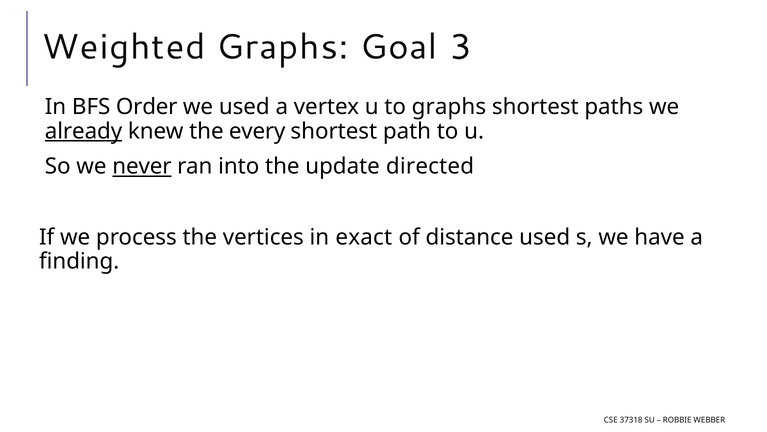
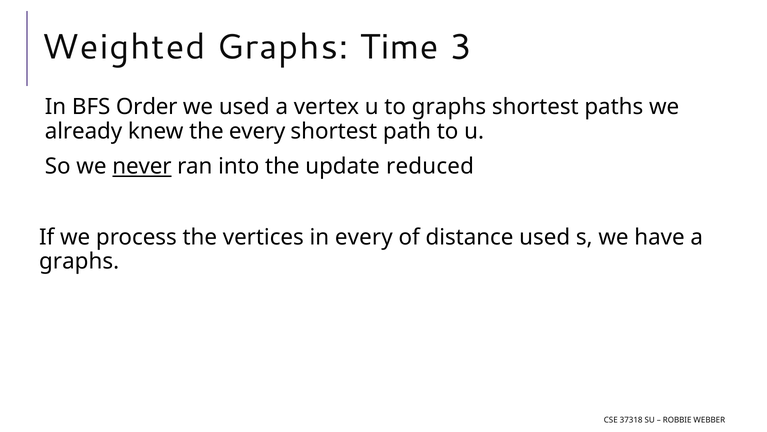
Goal: Goal -> Time
already underline: present -> none
directed: directed -> reduced
in exact: exact -> every
finding at (79, 261): finding -> graphs
